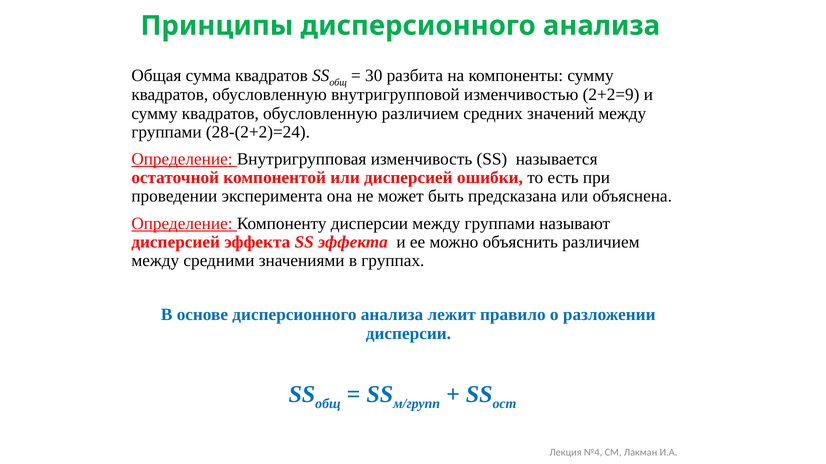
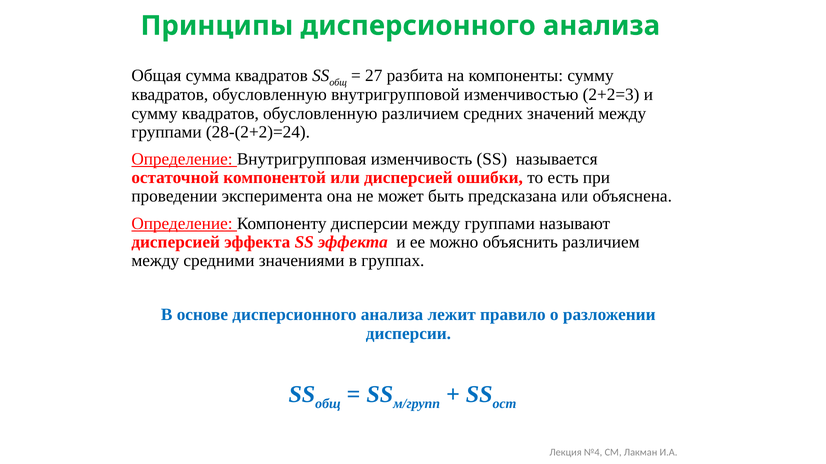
30: 30 -> 27
2+2=9: 2+2=9 -> 2+2=3
